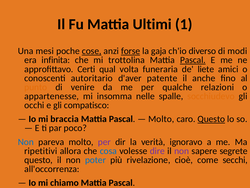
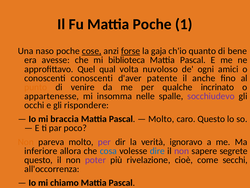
Mattia Ultimi: Ultimi -> Poche
mesi: mesi -> naso
diverso: diverso -> quanto
modi: modi -> bene
infinita: infinita -> avesse
trottolina: trottolina -> biblioteca
Pascal at (193, 60) underline: present -> none
Certi: Certi -> Quel
funeraria: funeraria -> nuvoloso
liete: liete -> ogni
conoscenti autoritario: autoritario -> conoscenti
relazioni: relazioni -> incrinato
socchiudevo colour: orange -> purple
compatisco: compatisco -> rispondere
Questo at (211, 119) underline: present -> none
Non at (26, 142) colour: blue -> orange
ripetitivi: ripetitivi -> inferiore
dire colour: purple -> blue
poter colour: blue -> purple
